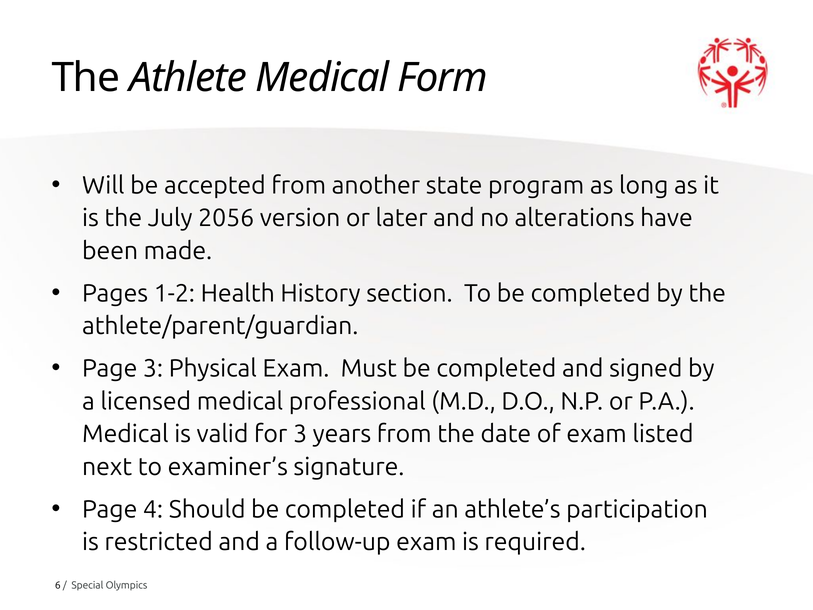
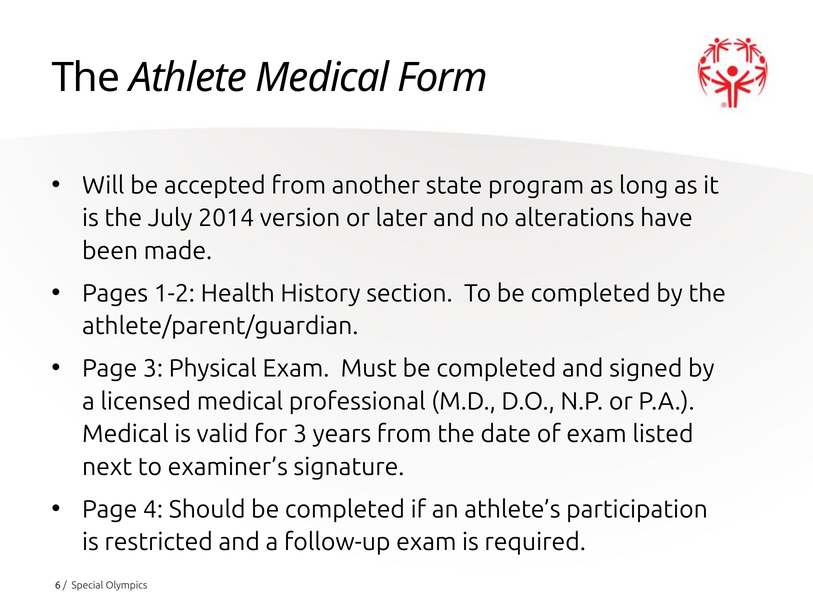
2056: 2056 -> 2014
